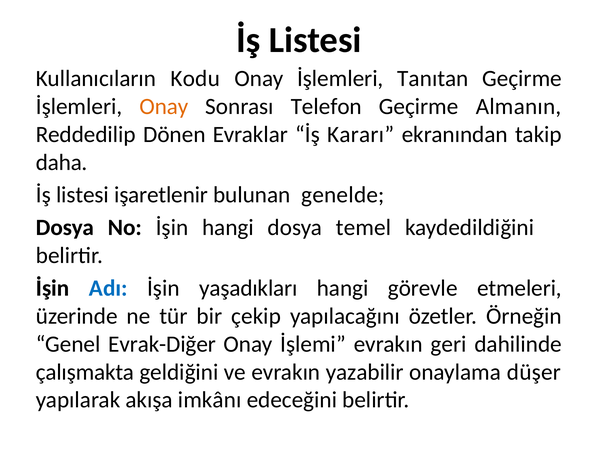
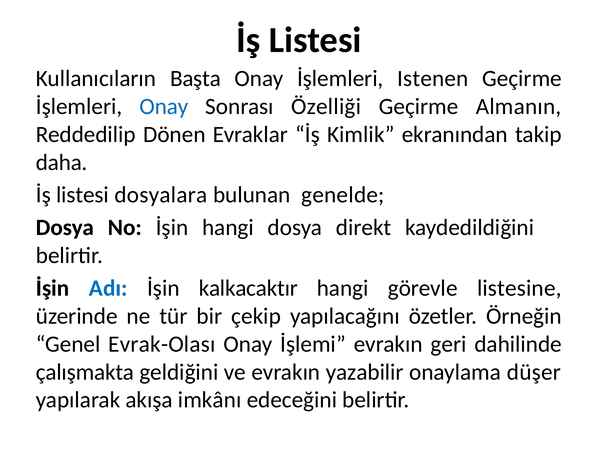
Kodu: Kodu -> Başta
Tanıtan: Tanıtan -> Istenen
Onay at (164, 106) colour: orange -> blue
Telefon: Telefon -> Özelliği
Kararı: Kararı -> Kimlik
işaretlenir: işaretlenir -> dosyalara
temel: temel -> direkt
yaşadıkları: yaşadıkları -> kalkacaktır
etmeleri: etmeleri -> listesine
Evrak-Diğer: Evrak-Diğer -> Evrak-Olası
